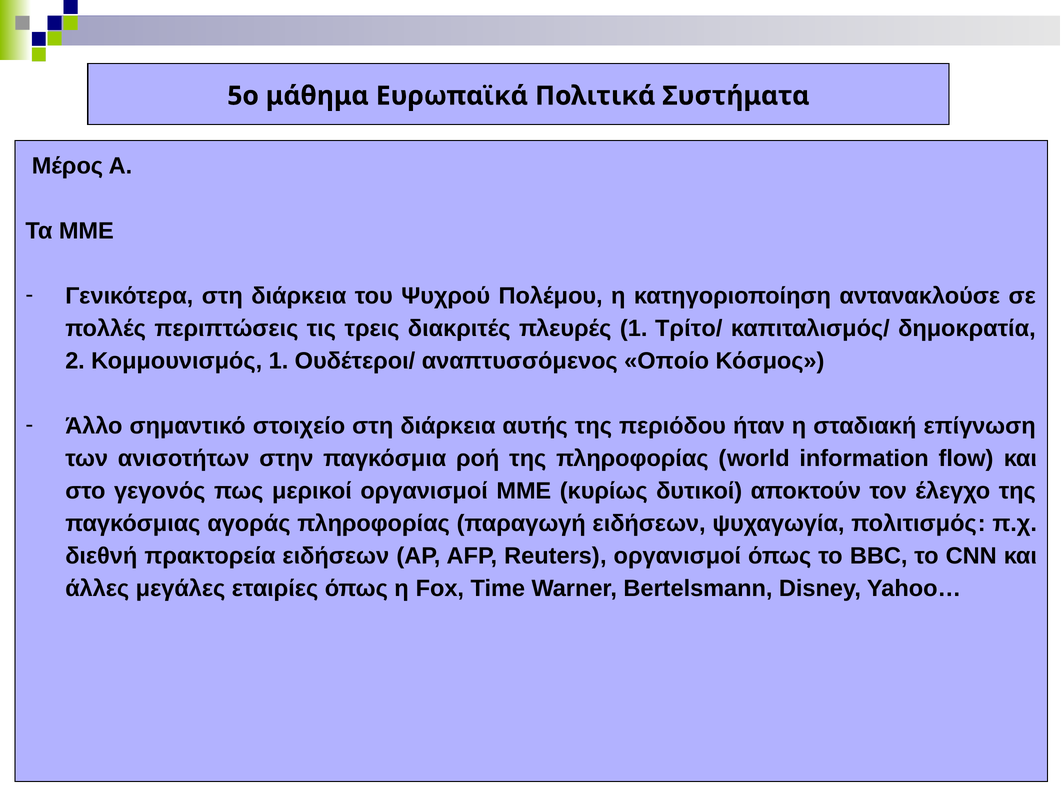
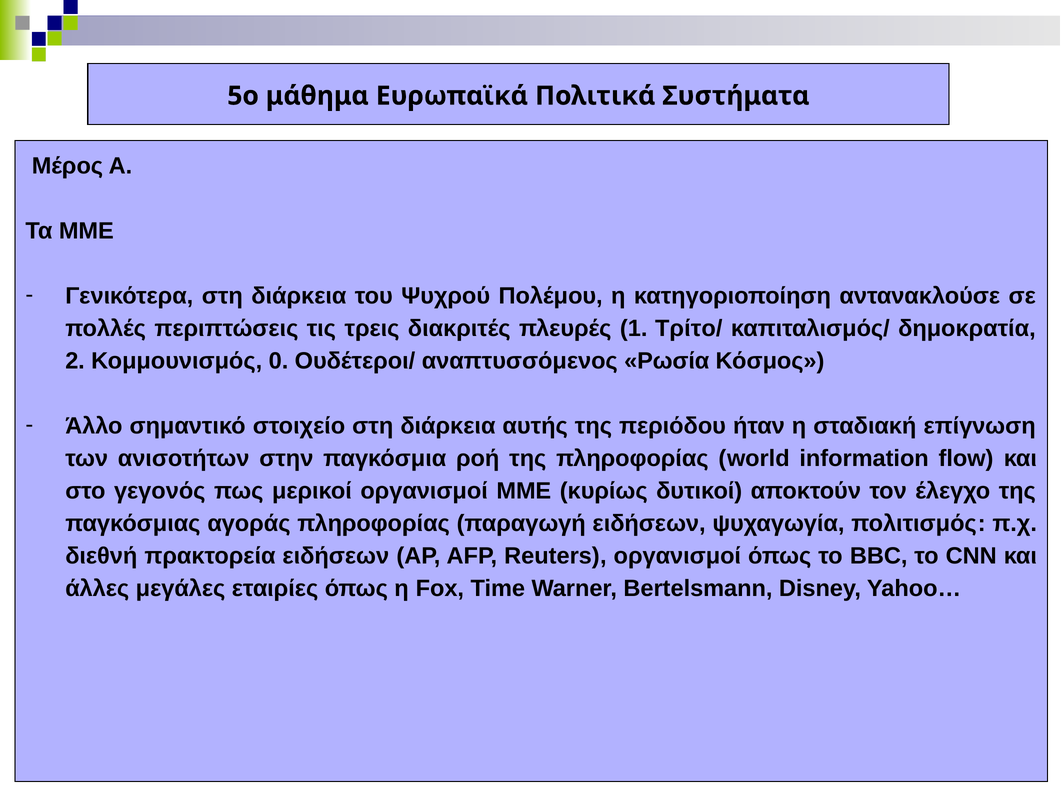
Κομμουνισμός 1: 1 -> 0
Οποίο: Οποίο -> Ρωσία
